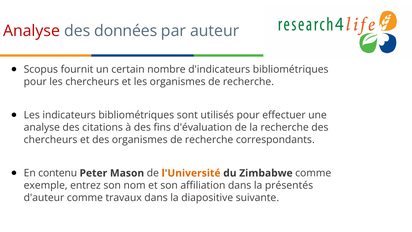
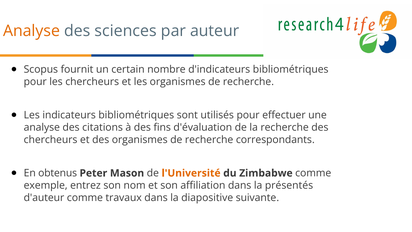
Analyse at (32, 31) colour: red -> orange
données: données -> sciences
contenu: contenu -> obtenus
